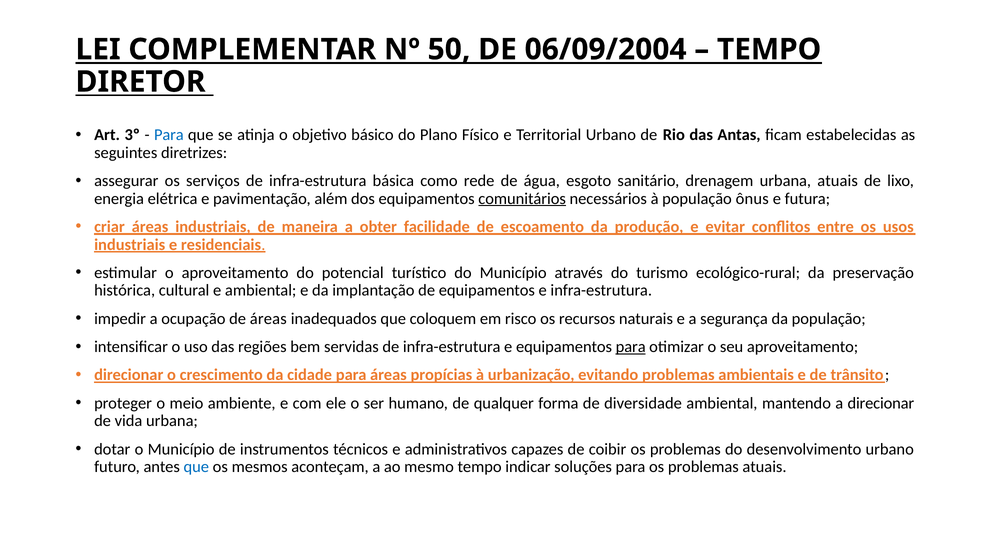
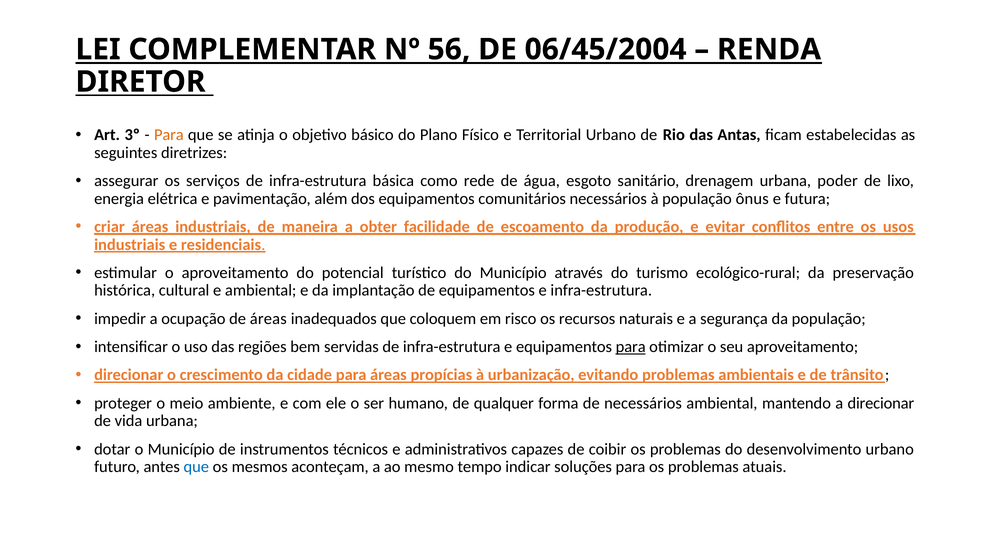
50: 50 -> 56
06/09/2004: 06/09/2004 -> 06/45/2004
TEMPO at (769, 49): TEMPO -> RENDA
Para at (169, 135) colour: blue -> orange
urbana atuais: atuais -> poder
comunitários underline: present -> none
de diversidade: diversidade -> necessários
